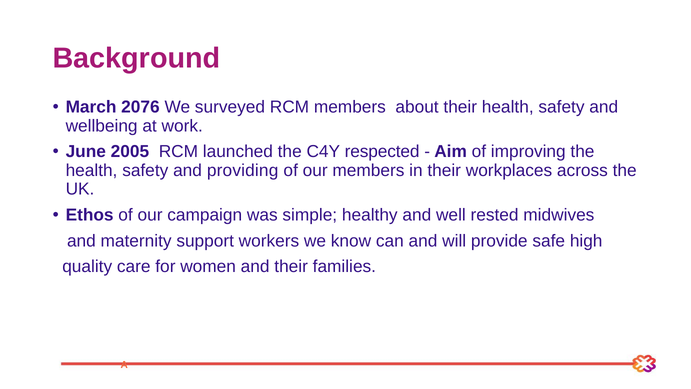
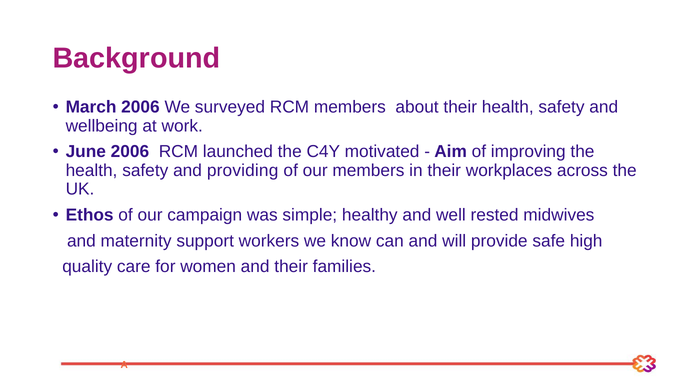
March 2076: 2076 -> 2006
June 2005: 2005 -> 2006
respected: respected -> motivated
